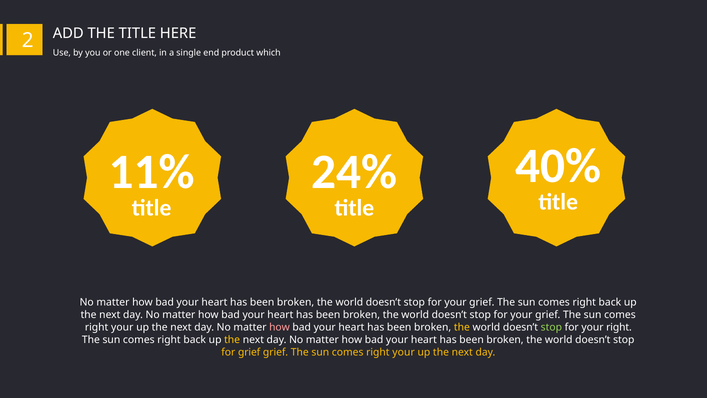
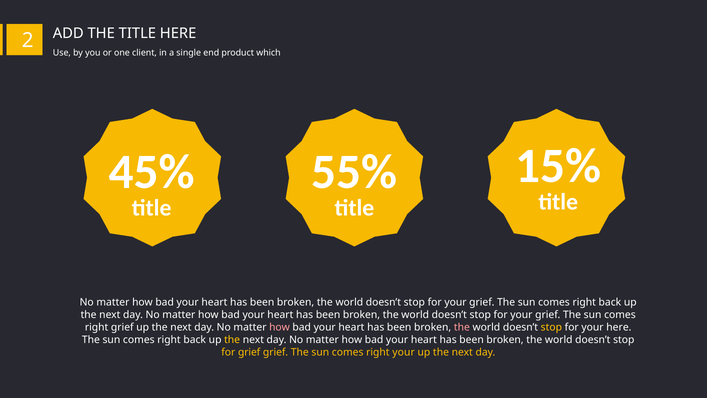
40%: 40% -> 15%
11%: 11% -> 45%
24%: 24% -> 55%
your at (122, 327): your -> grief
the at (462, 327) colour: yellow -> pink
stop at (551, 327) colour: light green -> yellow
your right: right -> here
